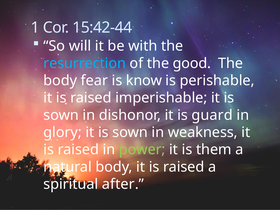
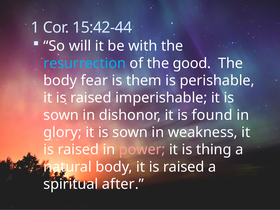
know: know -> them
guard: guard -> found
power colour: light green -> pink
them: them -> thing
